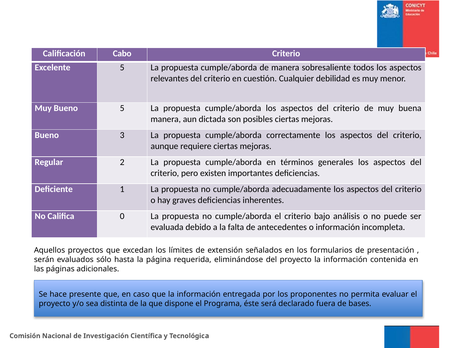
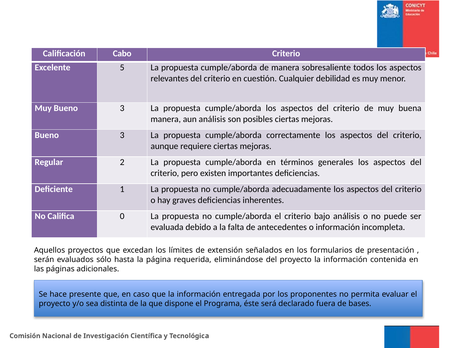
Muy Bueno 5: 5 -> 3
aun dictada: dictada -> análisis
